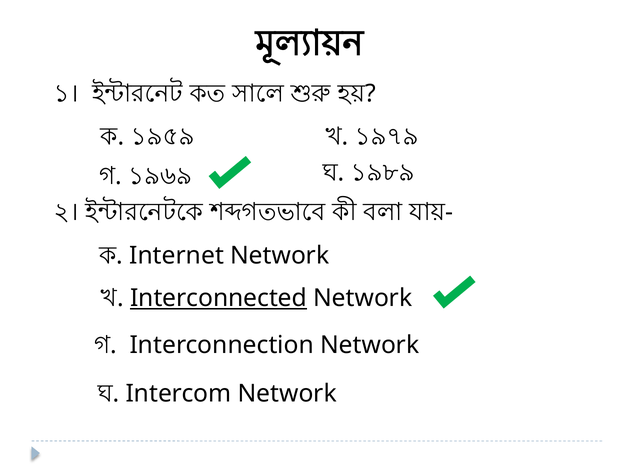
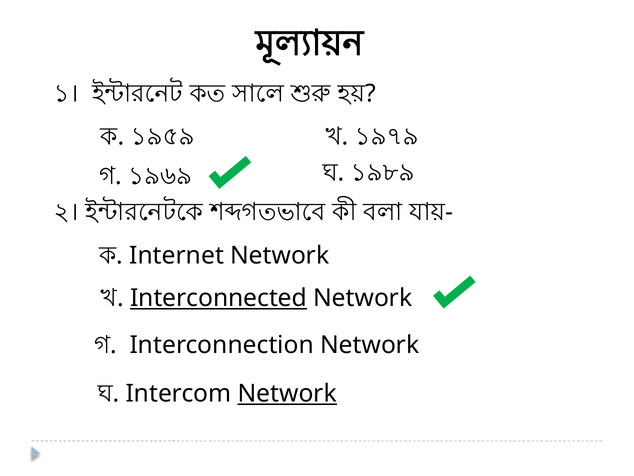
Network at (287, 393) underline: none -> present
